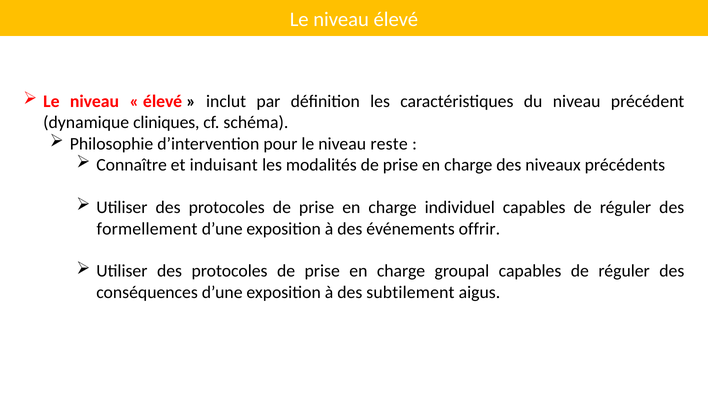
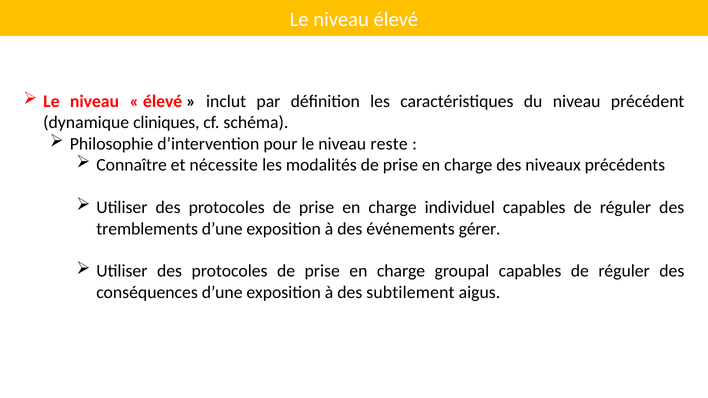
induisant: induisant -> nécessite
formellement: formellement -> tremblements
offrir: offrir -> gérer
